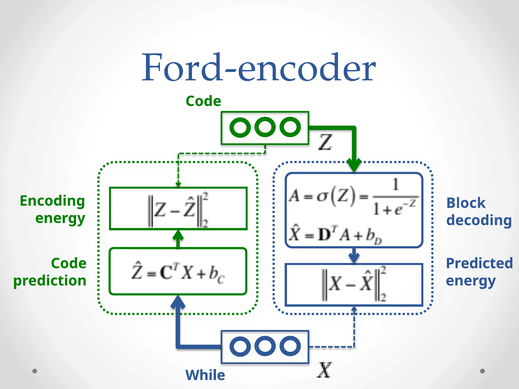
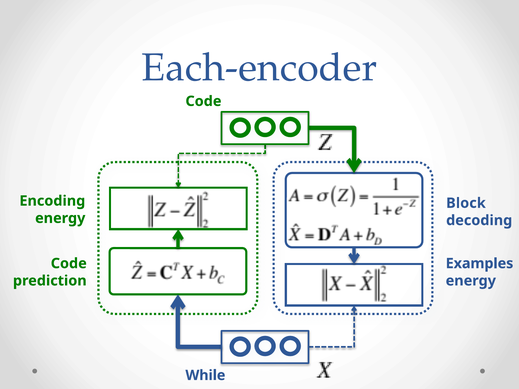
Ford-encoder: Ford-encoder -> Each-encoder
Predicted: Predicted -> Examples
